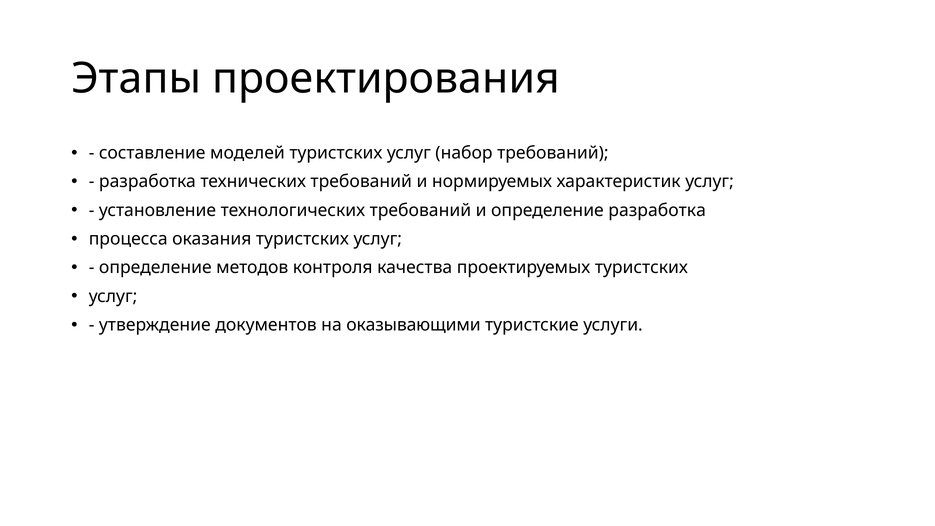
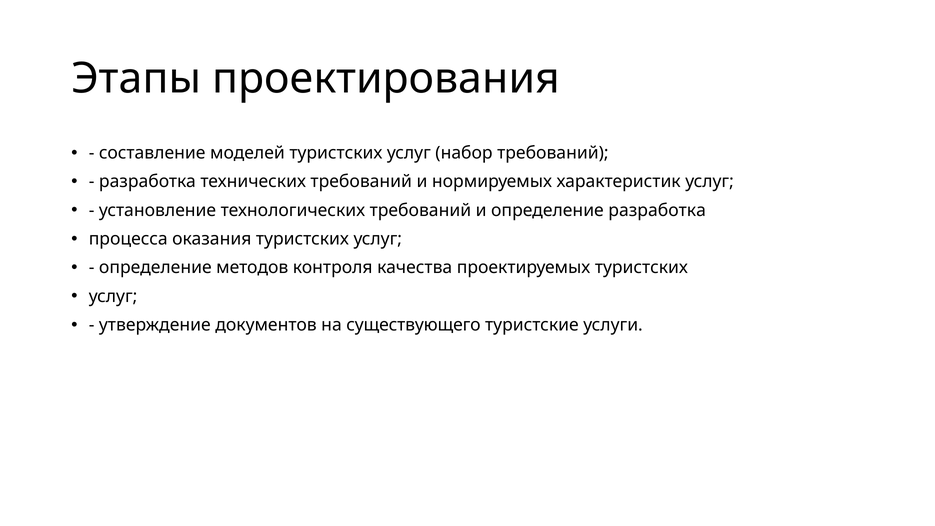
оказывающими: оказывающими -> существующего
